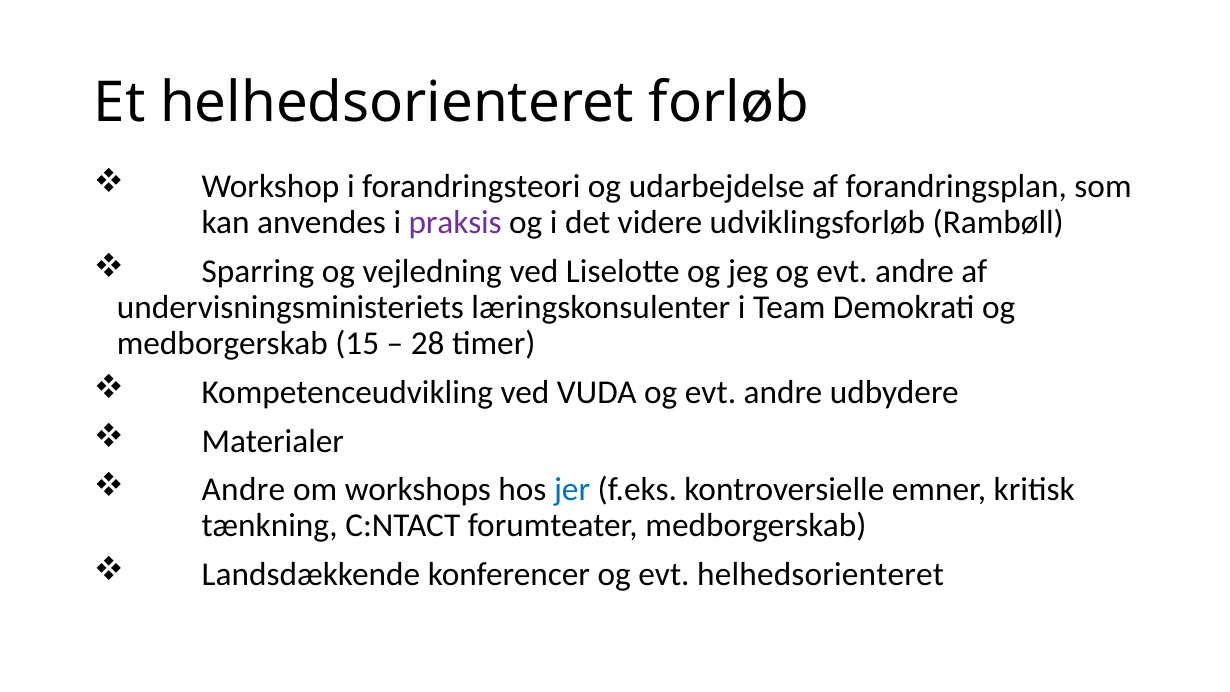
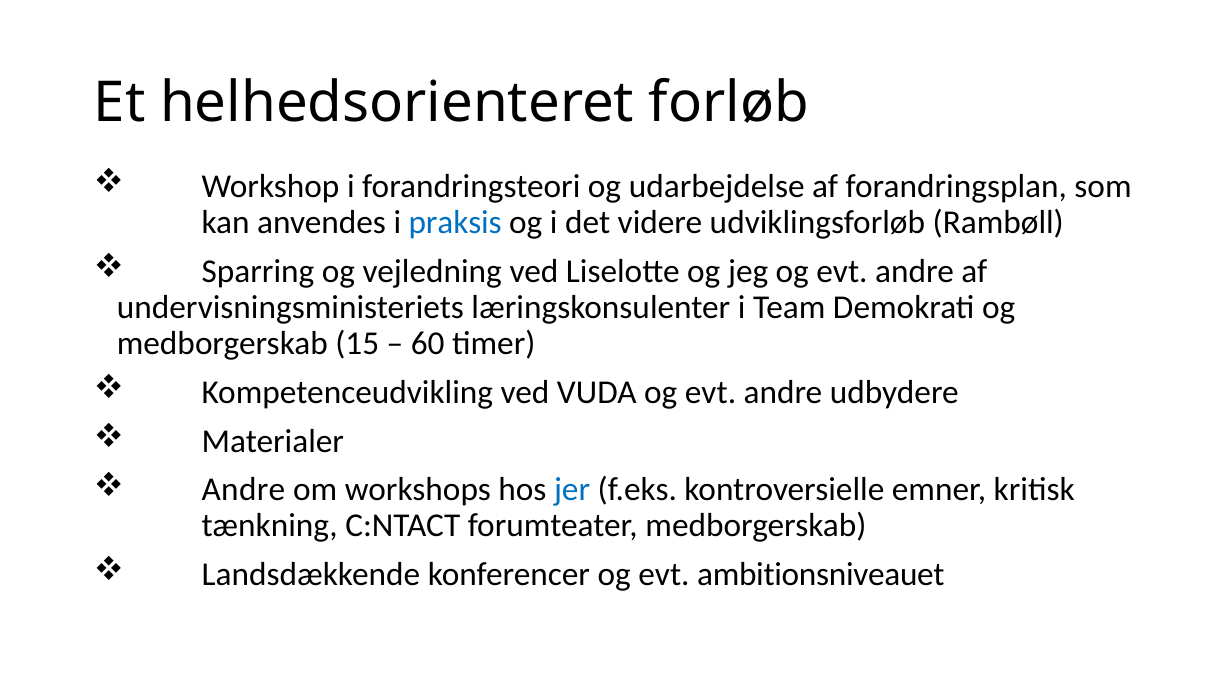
praksis colour: purple -> blue
28: 28 -> 60
evt helhedsorienteret: helhedsorienteret -> ambitionsniveauet
